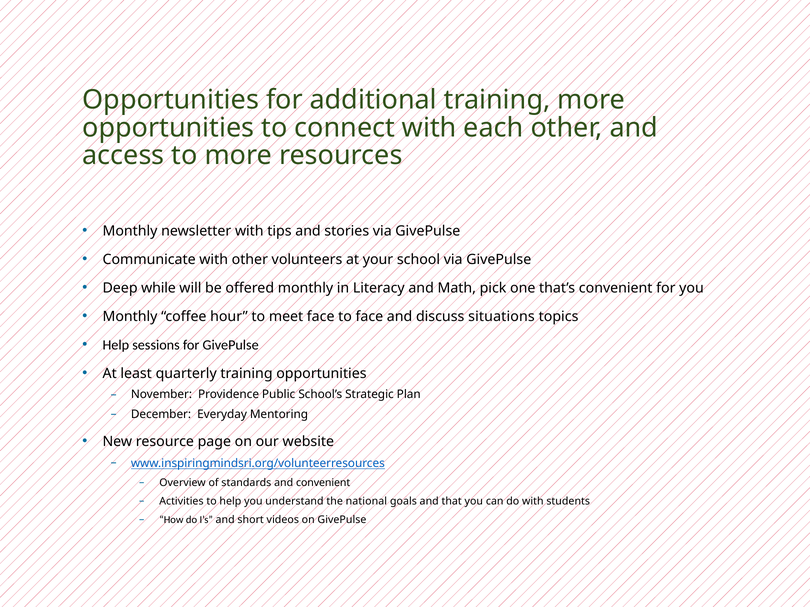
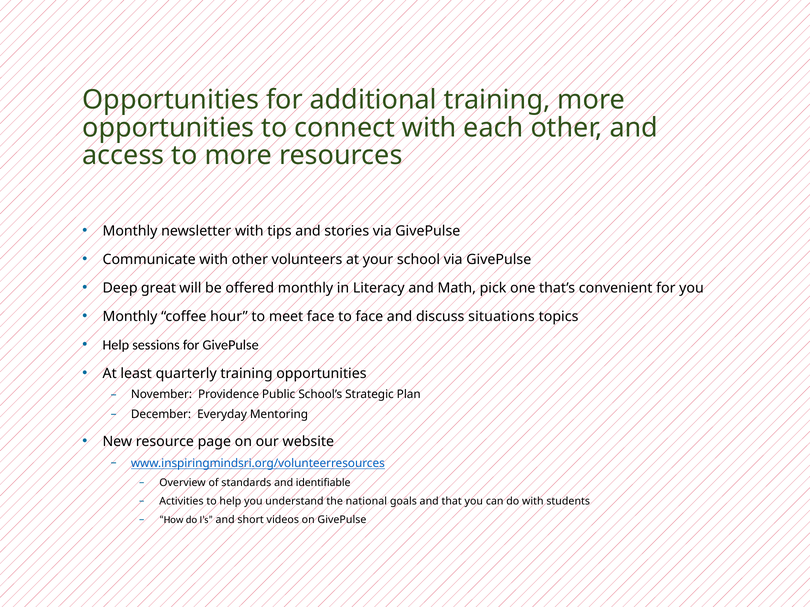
while: while -> great
and convenient: convenient -> identifiable
